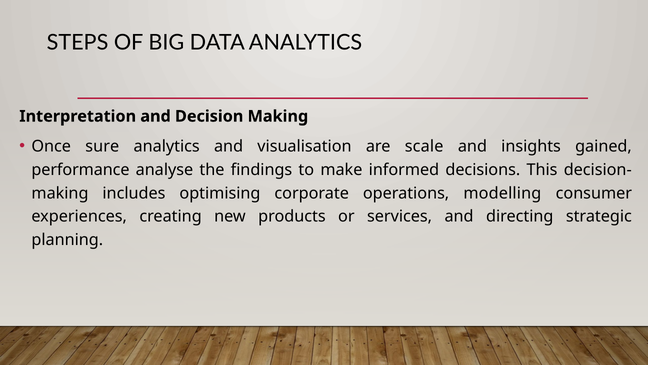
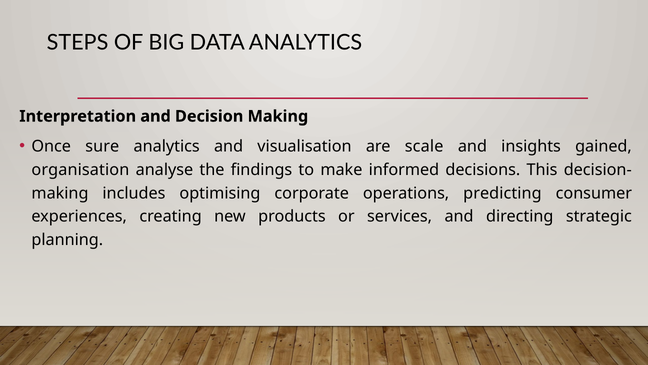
performance: performance -> organisation
modelling: modelling -> predicting
